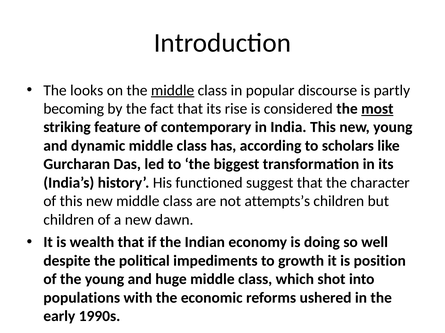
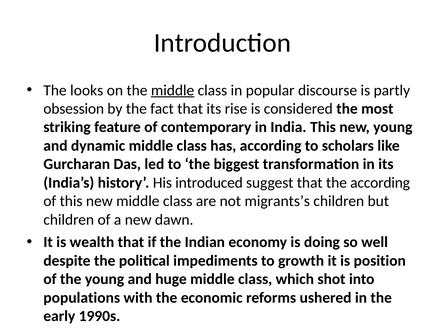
becoming: becoming -> obsession
most underline: present -> none
functioned: functioned -> introduced
the character: character -> according
attempts’s: attempts’s -> migrants’s
